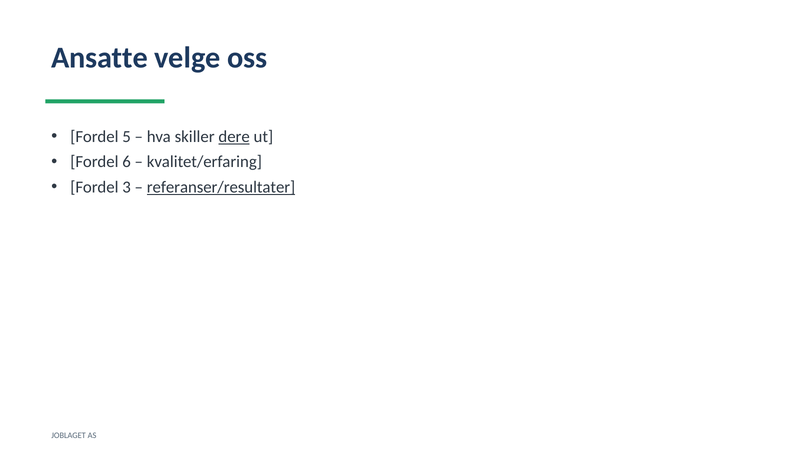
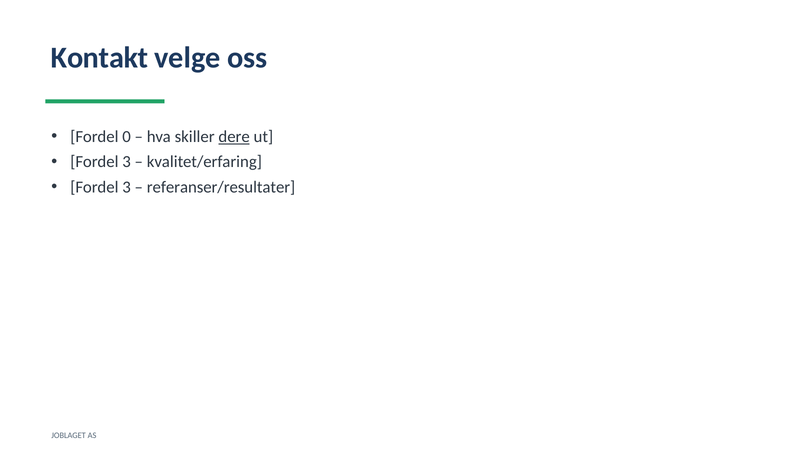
Ansatte: Ansatte -> Kontakt
5: 5 -> 0
6 at (127, 162): 6 -> 3
referanser/resultater underline: present -> none
